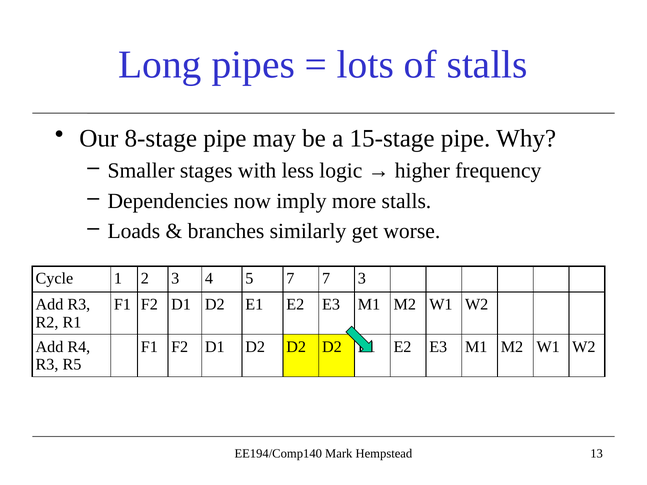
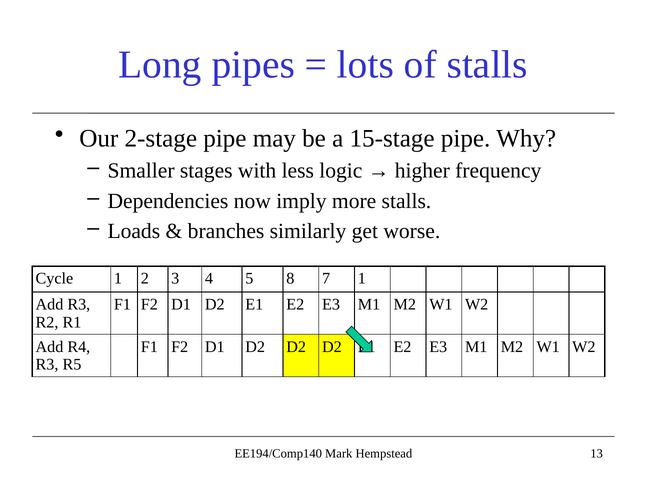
8-stage: 8-stage -> 2-stage
5 7: 7 -> 8
7 3: 3 -> 1
